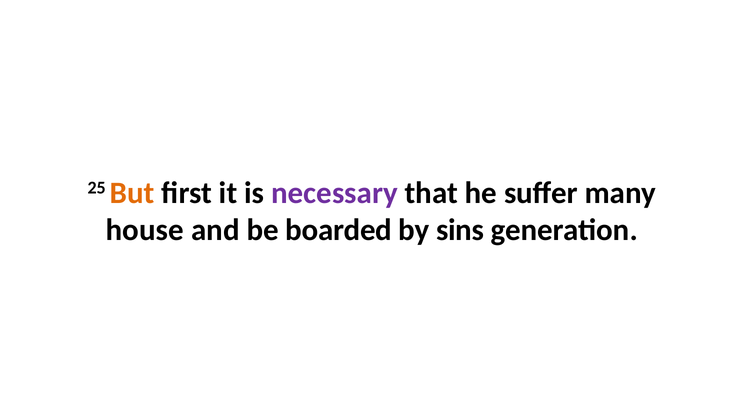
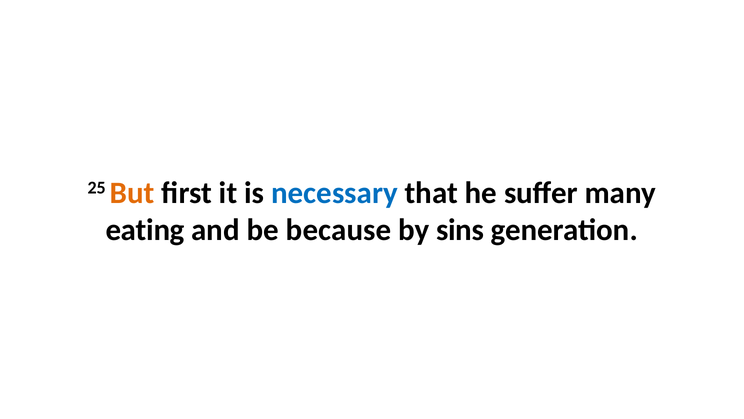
necessary colour: purple -> blue
house: house -> eating
boarded: boarded -> because
